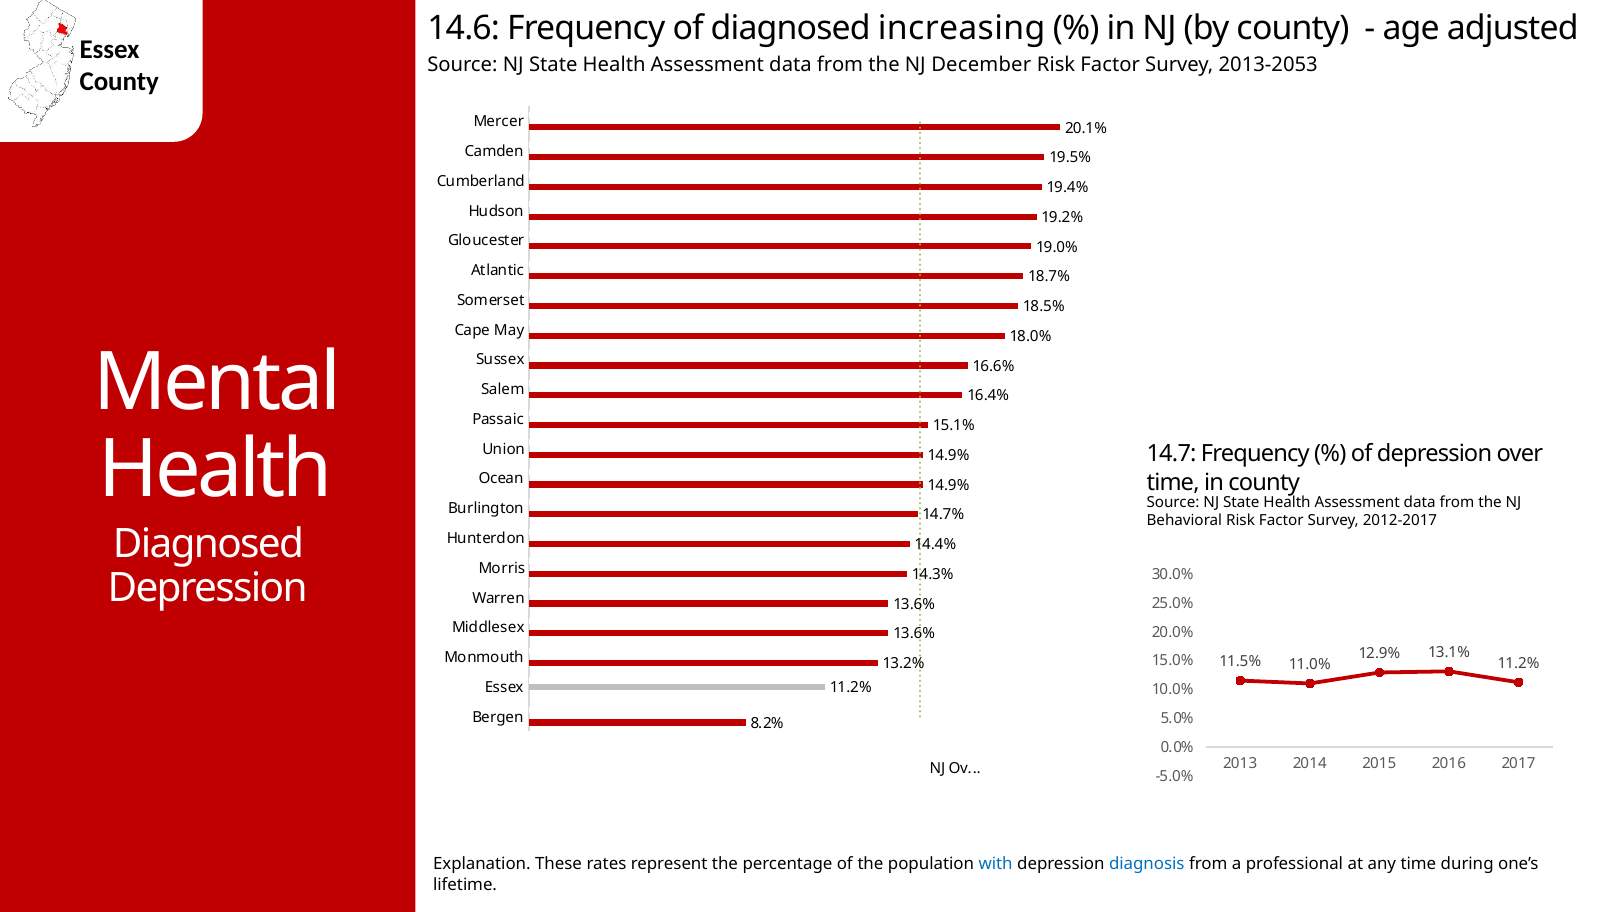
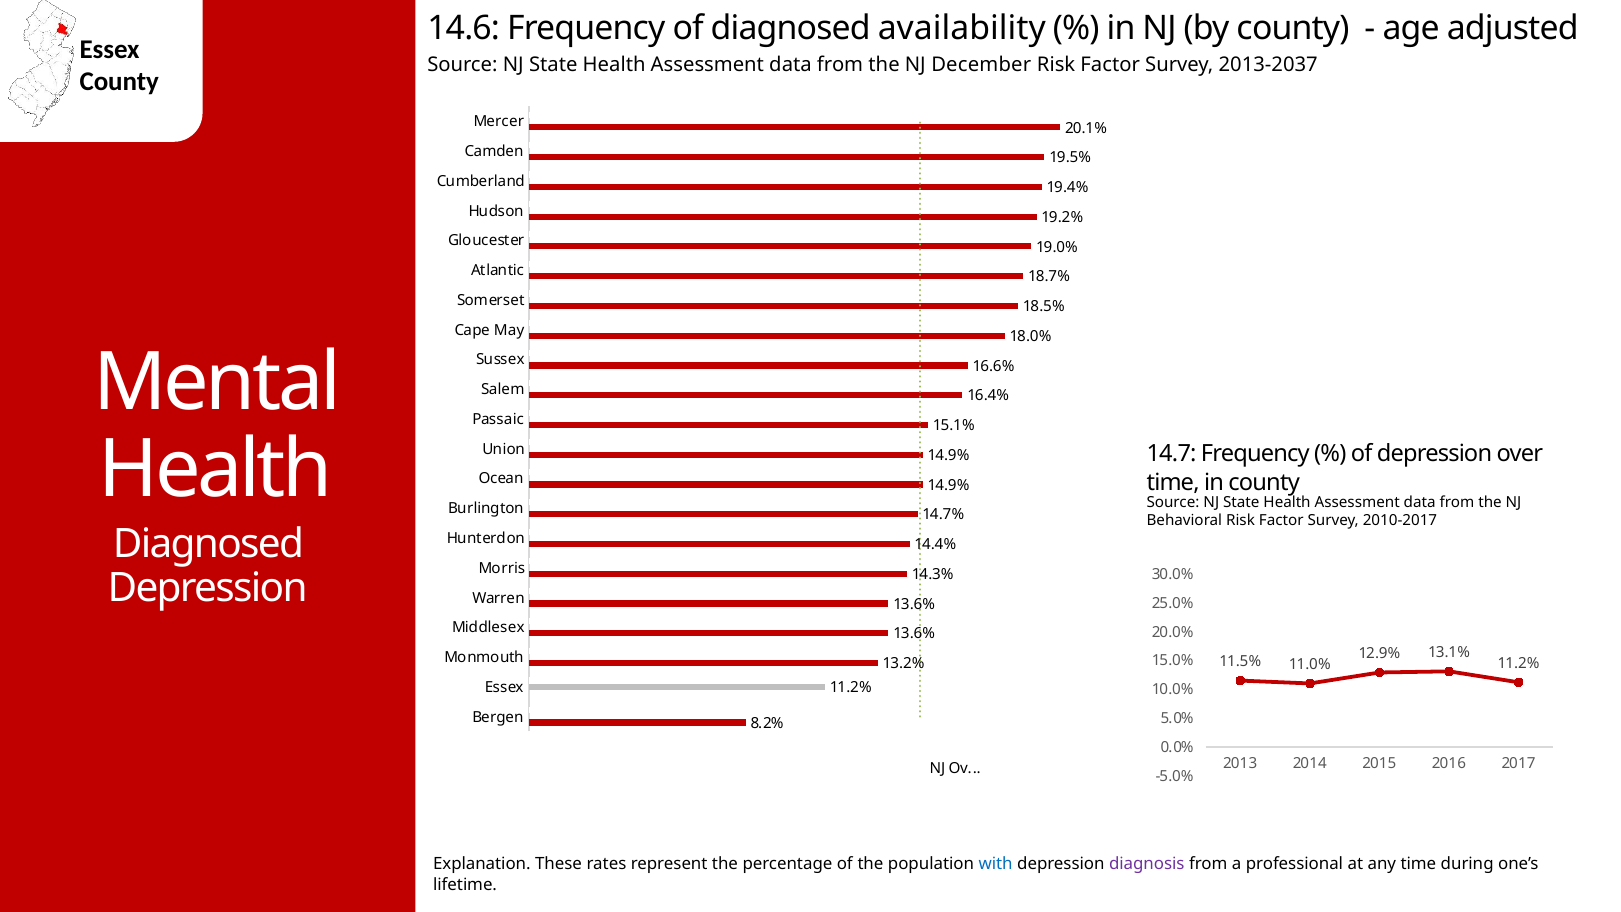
increasing: increasing -> availability
2013-2053: 2013-2053 -> 2013-2037
2012-2017: 2012-2017 -> 2010-2017
diagnosis colour: blue -> purple
